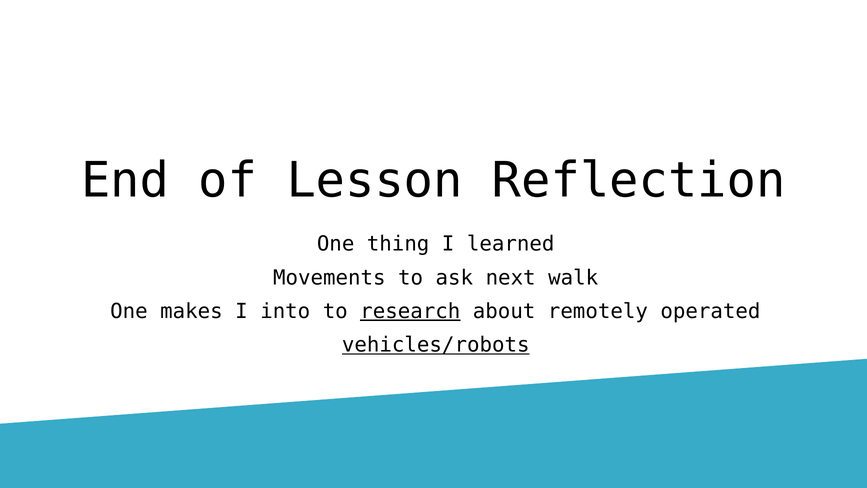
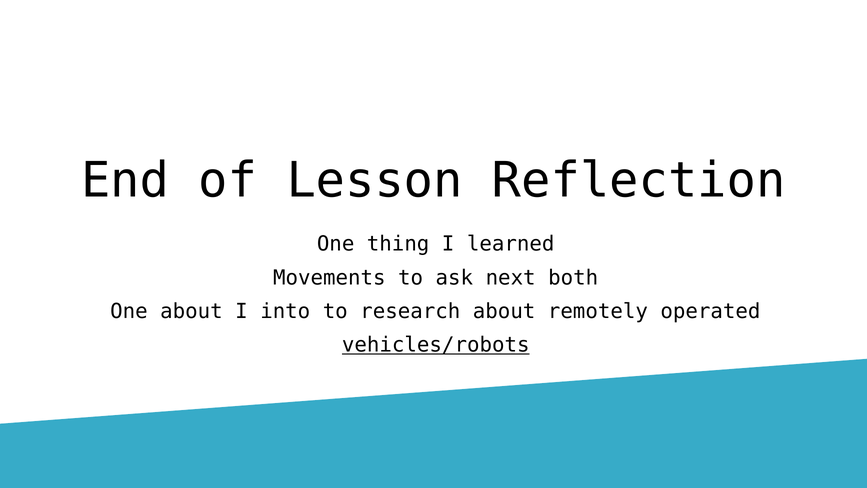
walk: walk -> both
One makes: makes -> about
research underline: present -> none
